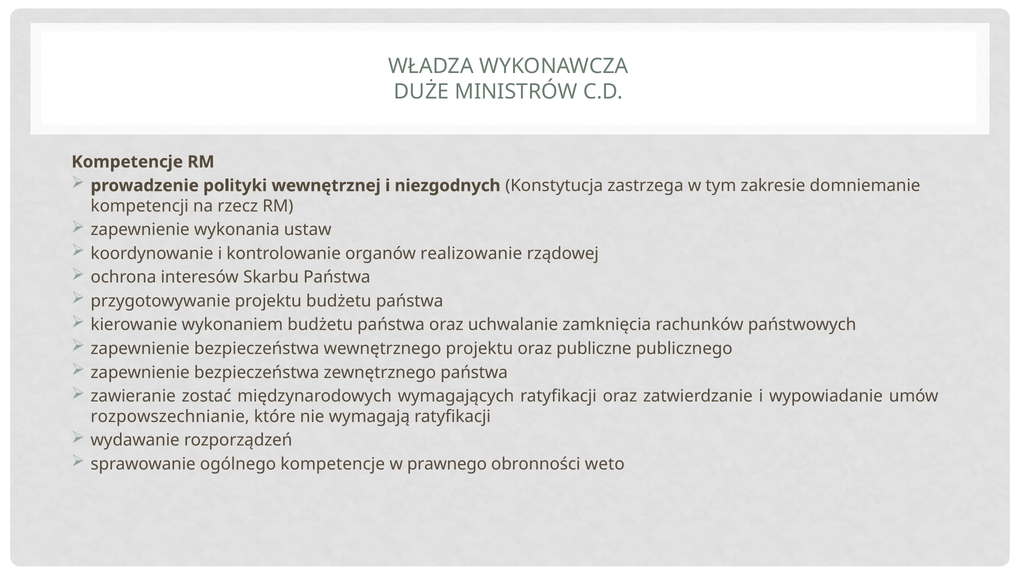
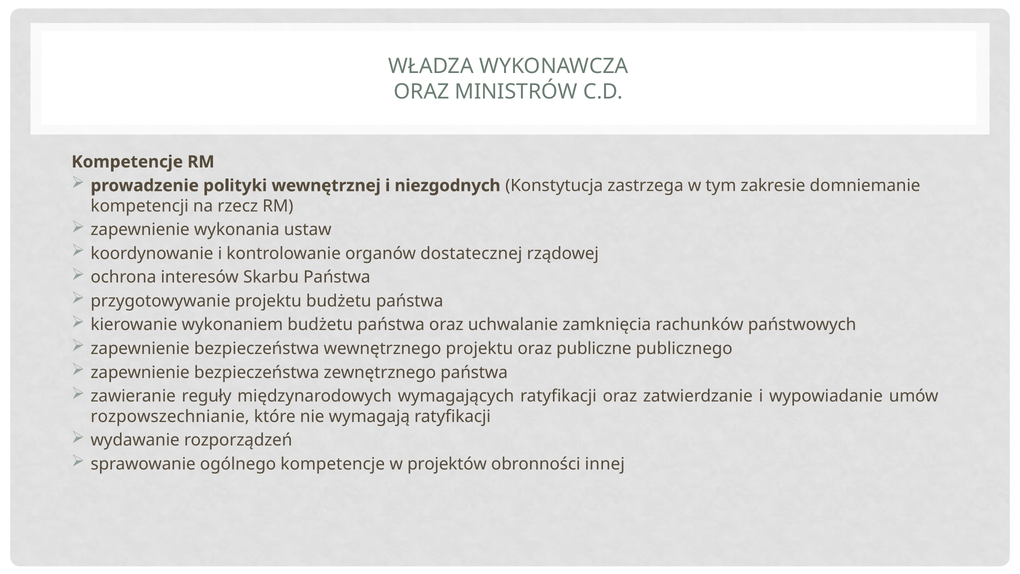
DUŻE at (421, 92): DUŻE -> ORAZ
realizowanie: realizowanie -> dostatecznej
zostać: zostać -> reguły
prawnego: prawnego -> projektów
weto: weto -> innej
